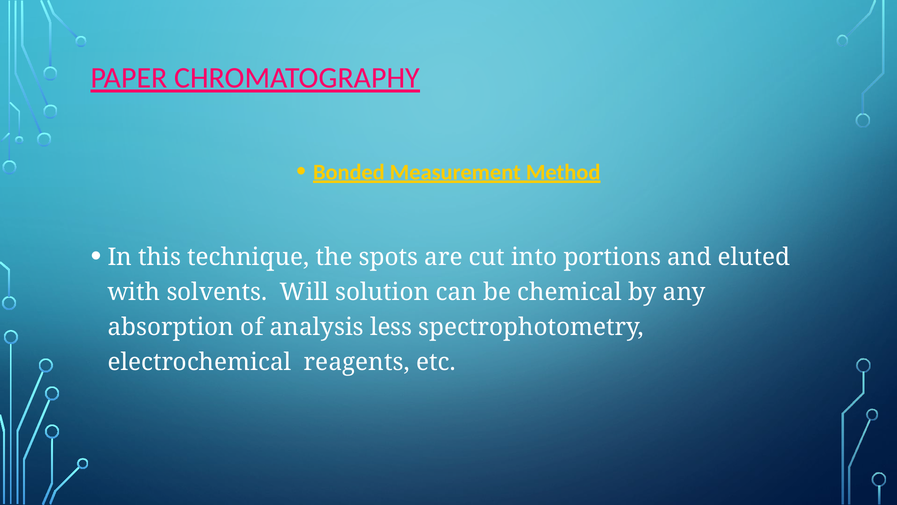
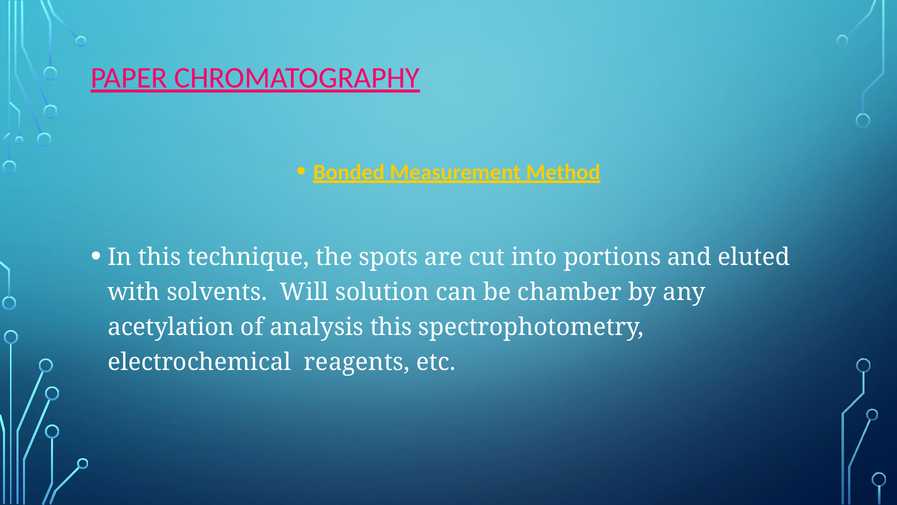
chemical: chemical -> chamber
absorption: absorption -> acetylation
analysis less: less -> this
